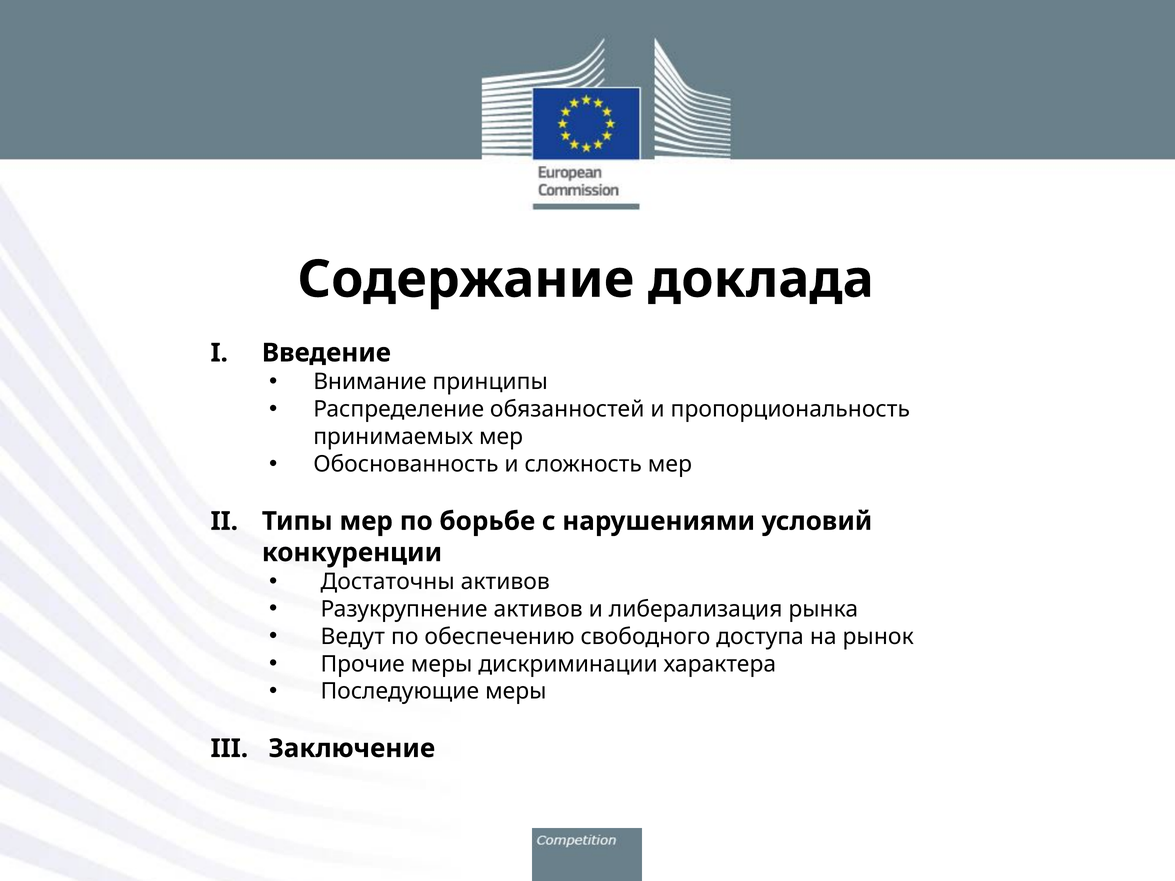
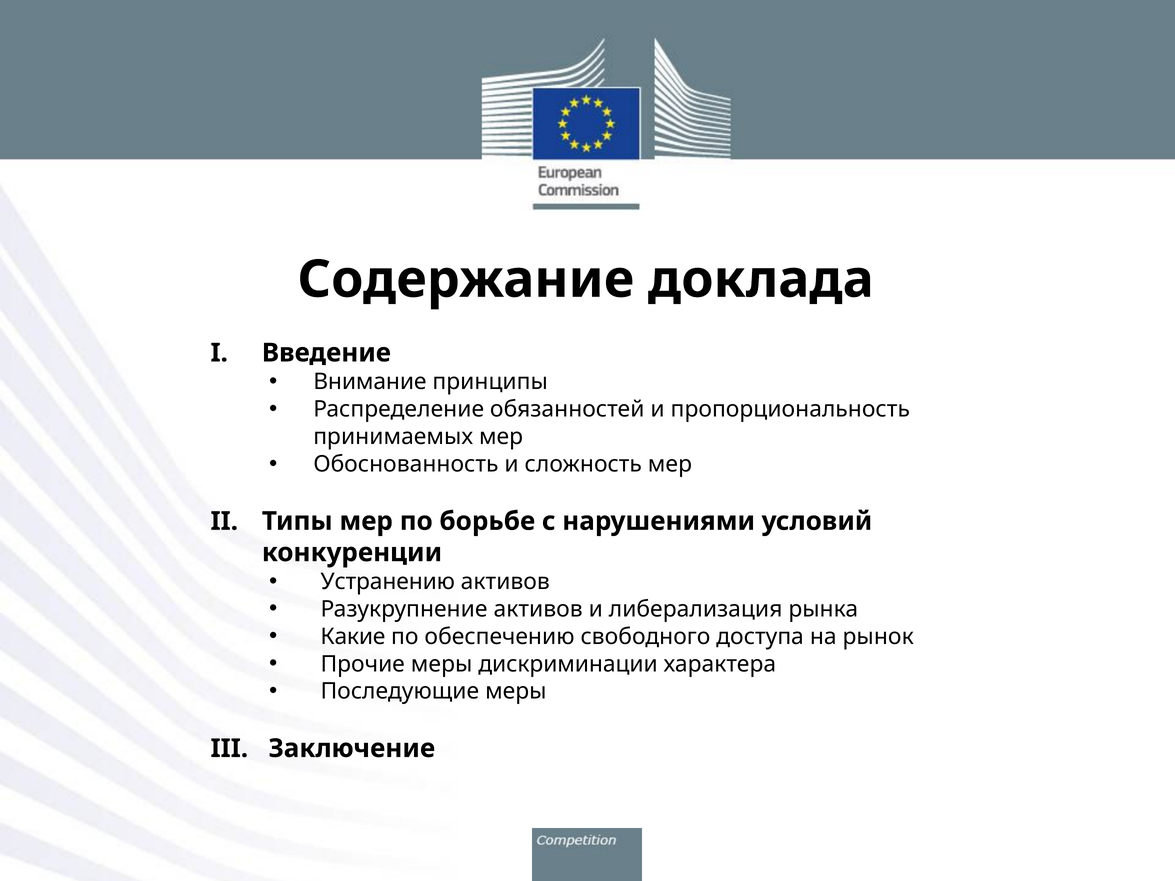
Достаточны: Достаточны -> Устранению
Ведут: Ведут -> Какие
